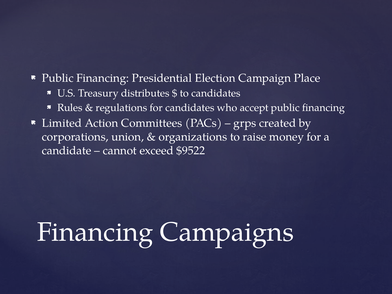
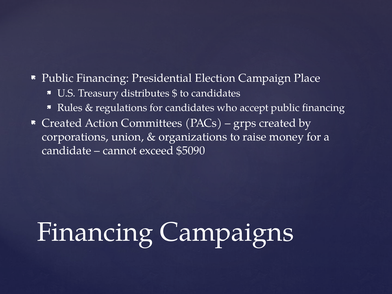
Limited at (62, 123): Limited -> Created
$9522: $9522 -> $5090
